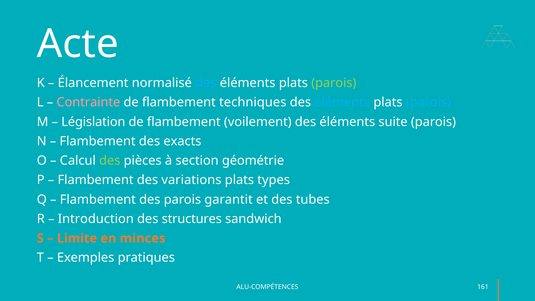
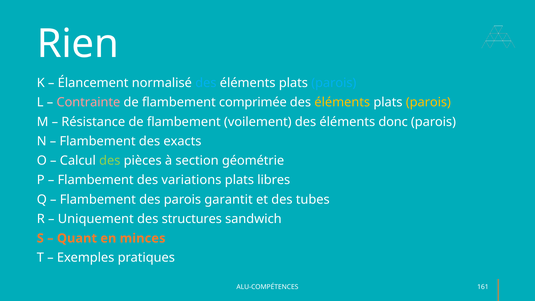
Acte: Acte -> Rien
parois at (334, 83) colour: light green -> light blue
techniques: techniques -> comprimée
éléments at (342, 102) colour: light blue -> yellow
parois at (428, 102) colour: light blue -> yellow
Législation: Législation -> Résistance
suite: suite -> donc
types: types -> libres
Introduction: Introduction -> Uniquement
Limite: Limite -> Quant
